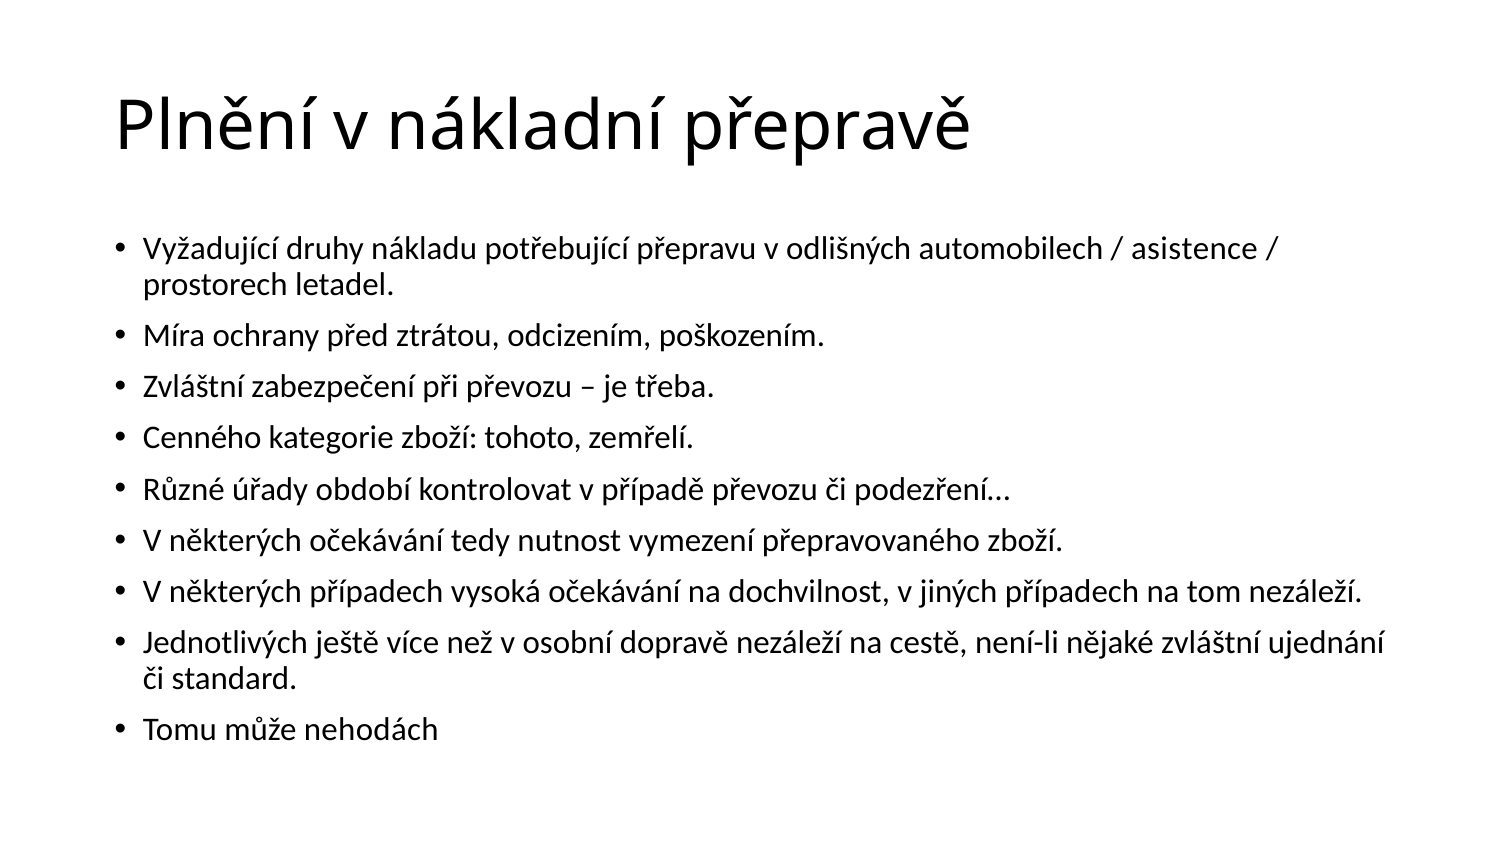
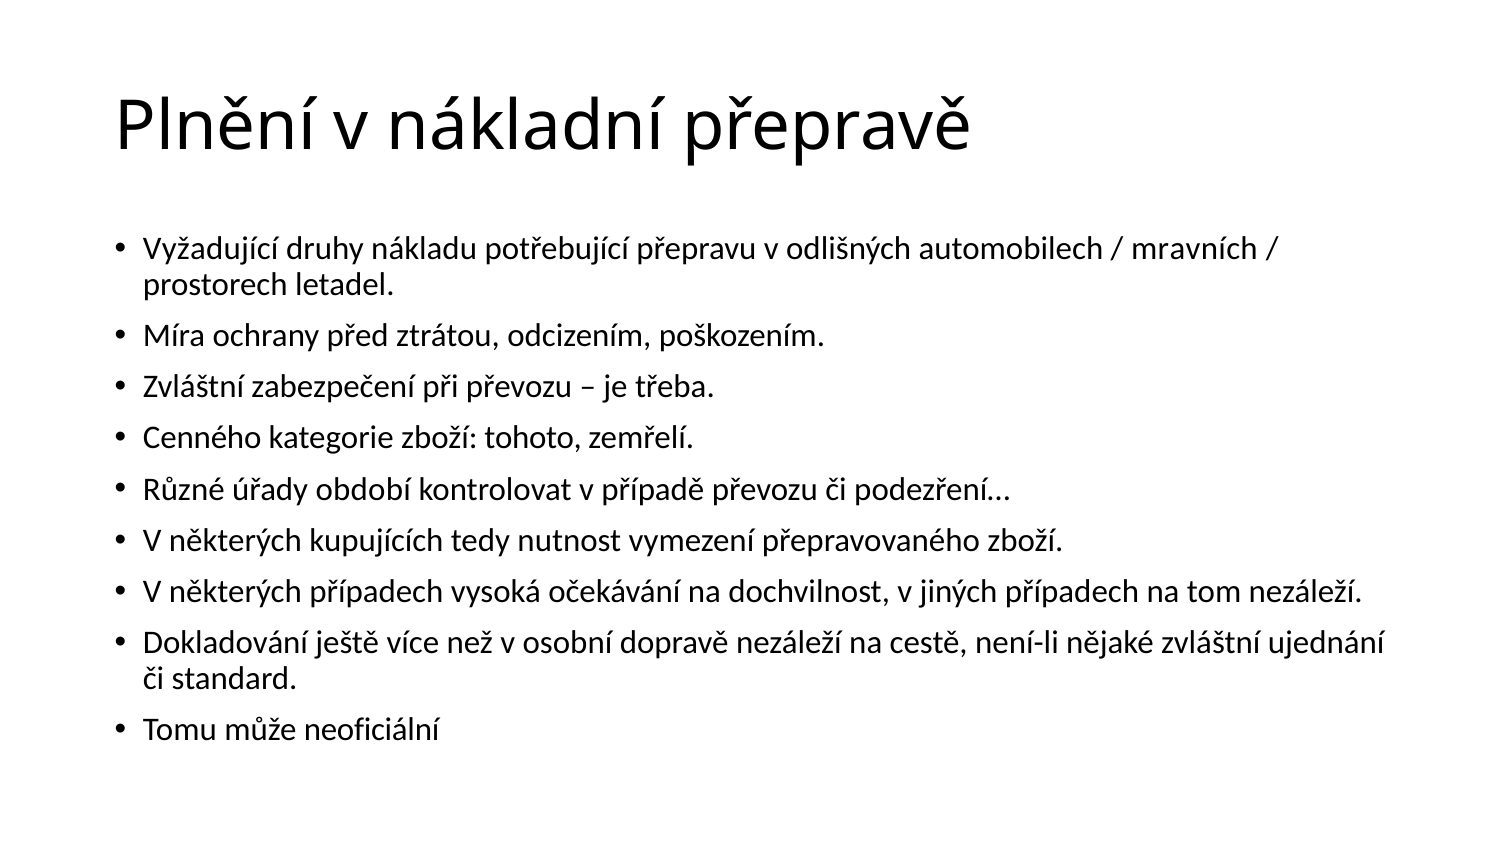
asistence: asistence -> mravních
některých očekávání: očekávání -> kupujících
Jednotlivých: Jednotlivých -> Dokladování
nehodách: nehodách -> neoficiální
